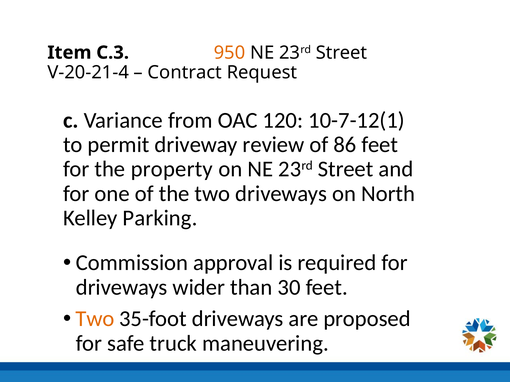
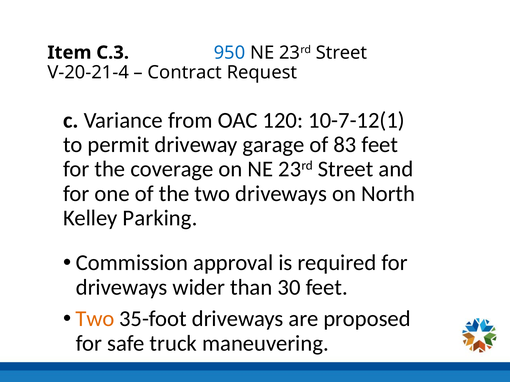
950 colour: orange -> blue
review: review -> garage
86: 86 -> 83
property: property -> coverage
